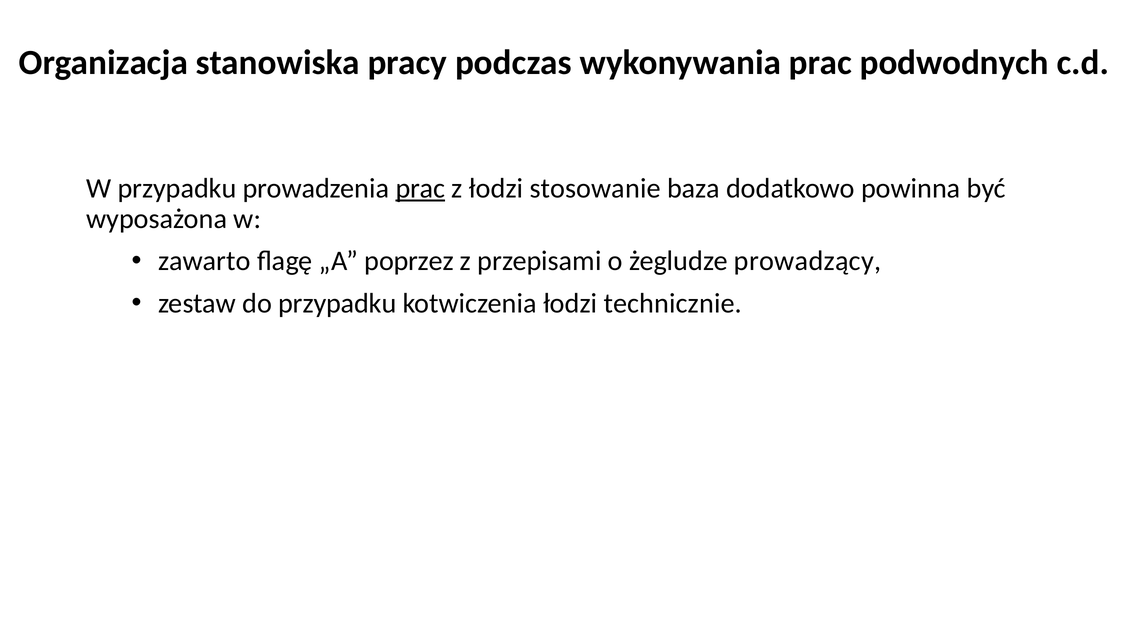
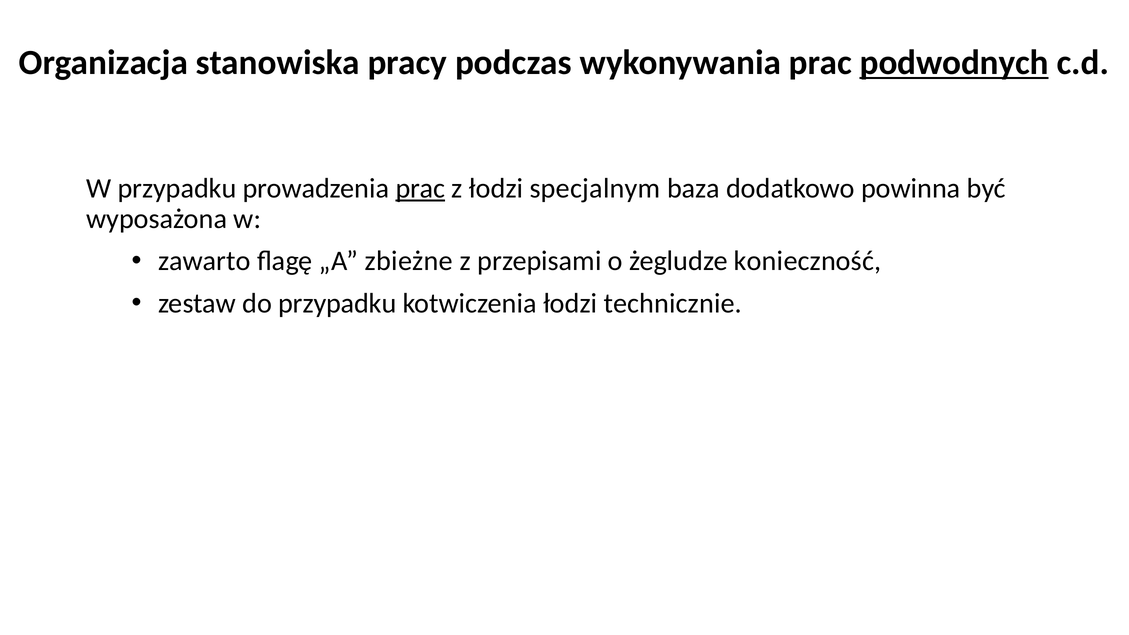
podwodnych underline: none -> present
stosowanie: stosowanie -> specjalnym
poprzez: poprzez -> zbieżne
prowadzący: prowadzący -> konieczność
